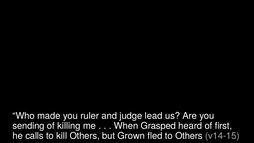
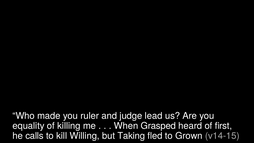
sending: sending -> equality
kill Others: Others -> Willing
Grown: Grown -> Taking
to Others: Others -> Grown
